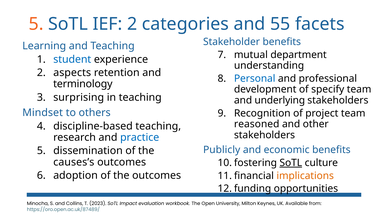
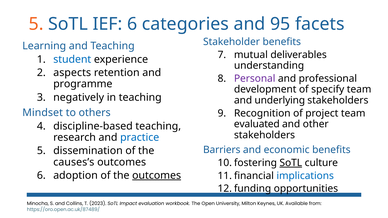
IEF 2: 2 -> 6
55: 55 -> 95
department: department -> deliverables
Personal colour: blue -> purple
terminology: terminology -> programme
surprising: surprising -> negatively
reasoned: reasoned -> evaluated
Publicly: Publicly -> Barriers
outcomes at (157, 176) underline: none -> present
implications colour: orange -> blue
